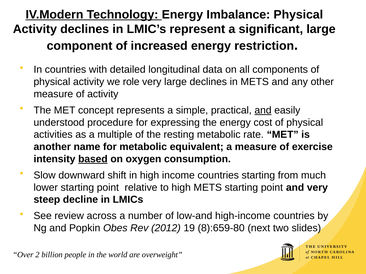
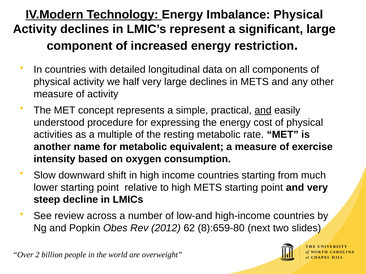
role: role -> half
based underline: present -> none
19: 19 -> 62
